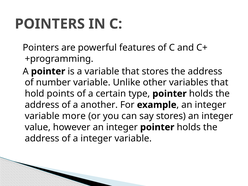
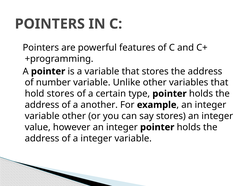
hold points: points -> stores
variable more: more -> other
